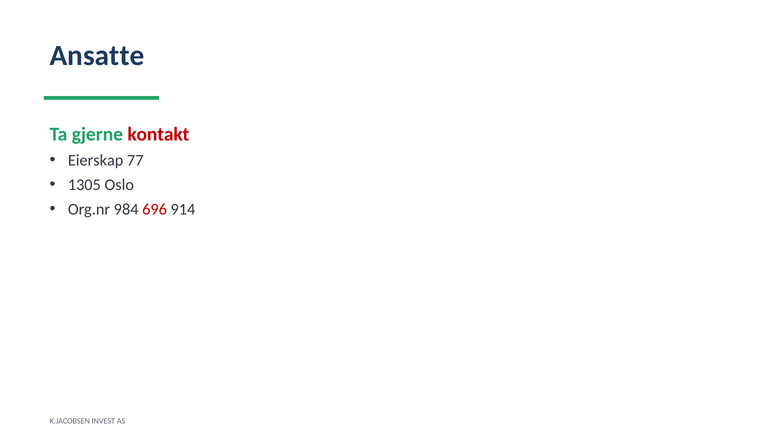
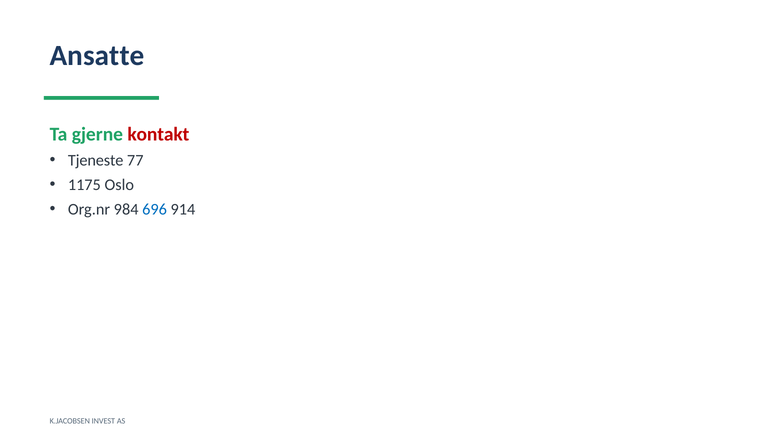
Eierskap: Eierskap -> Tjeneste
1305: 1305 -> 1175
696 colour: red -> blue
